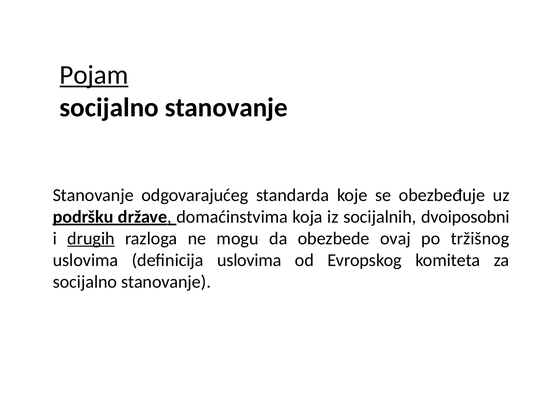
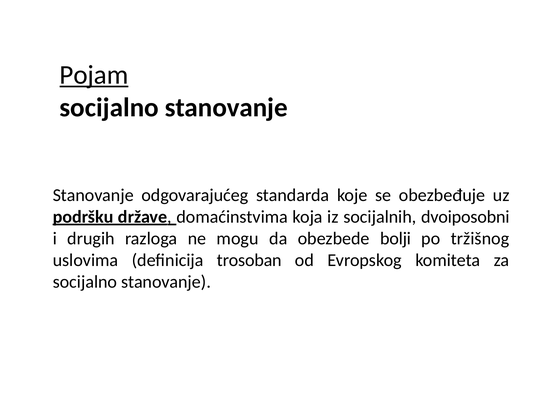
drugih underline: present -> none
ovaj: ovaj -> bolji
definicija uslovima: uslovima -> trosoban
